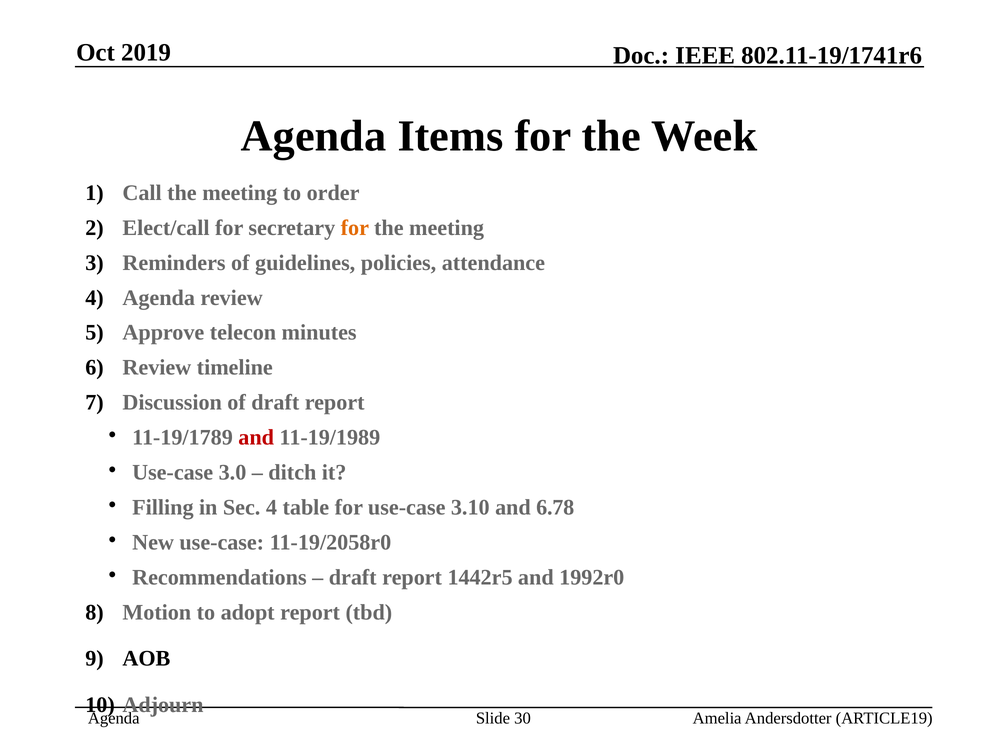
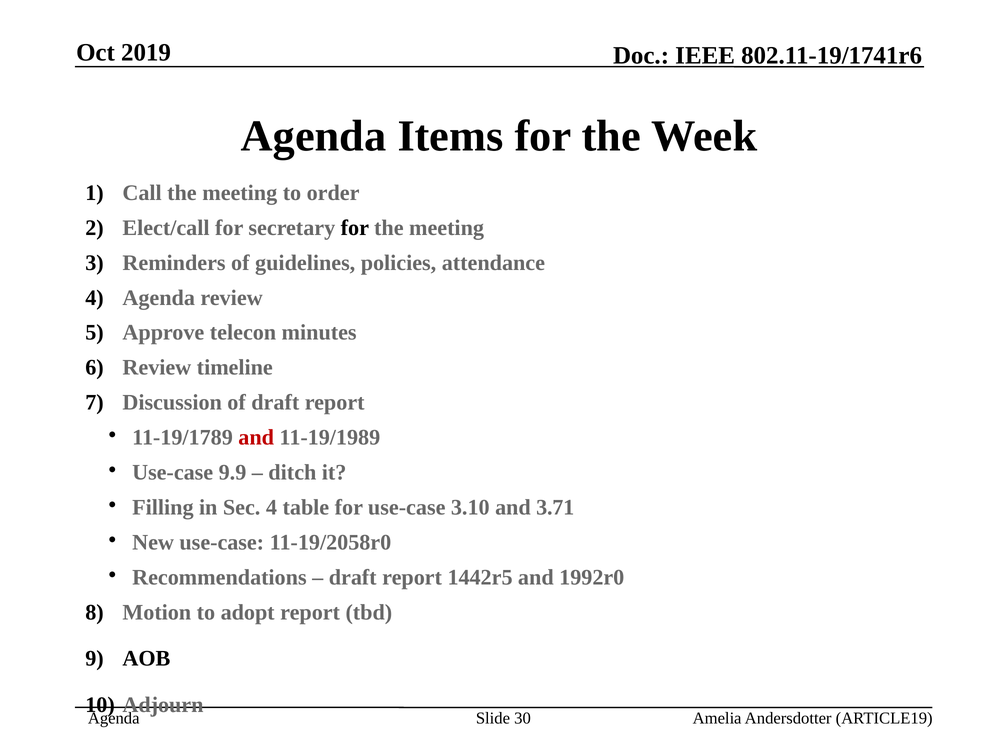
for at (355, 228) colour: orange -> black
3.0: 3.0 -> 9.9
6.78: 6.78 -> 3.71
